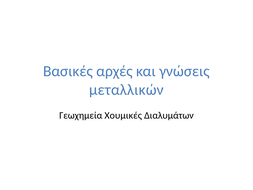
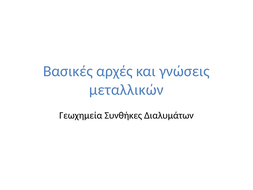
Χουμικές: Χουμικές -> Συνθήκες
